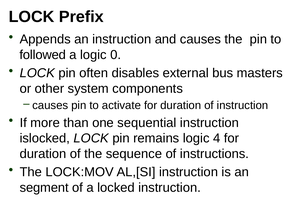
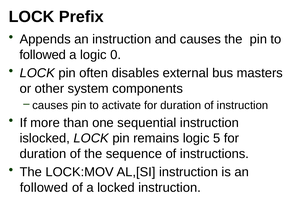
4: 4 -> 5
segment at (44, 187): segment -> followed
